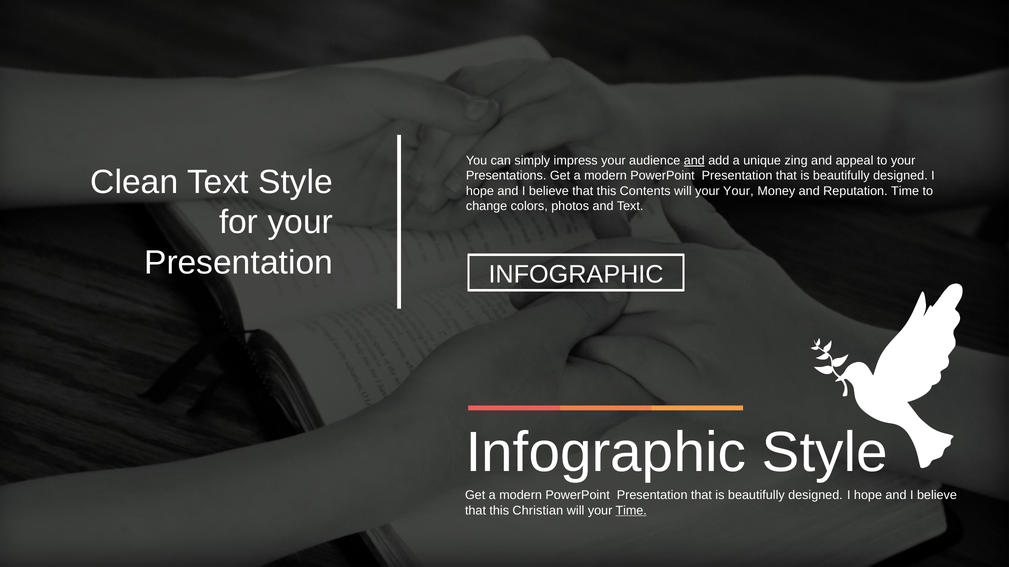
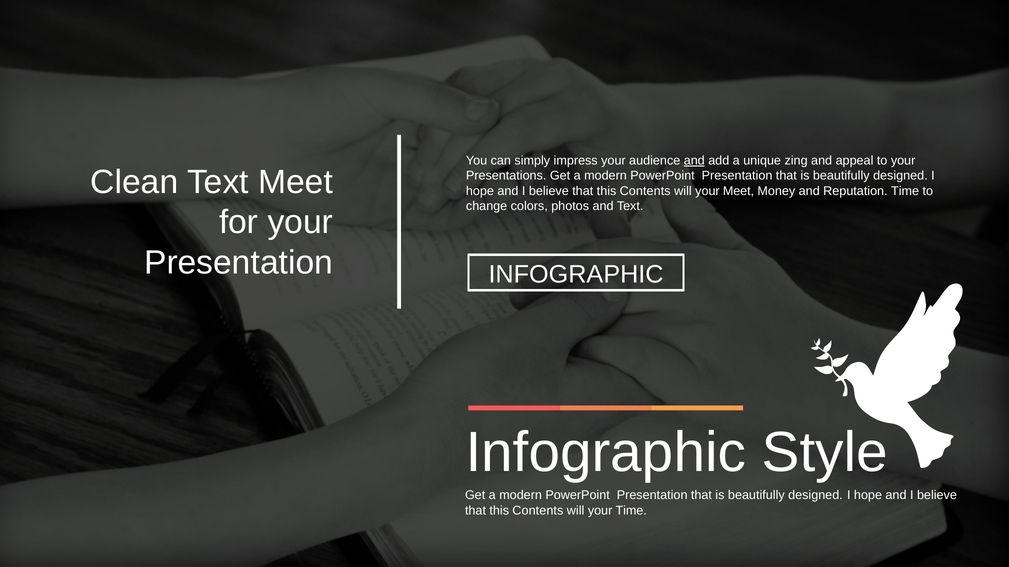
Text Style: Style -> Meet
your Your: Your -> Meet
Christian at (538, 511): Christian -> Contents
Time at (631, 511) underline: present -> none
